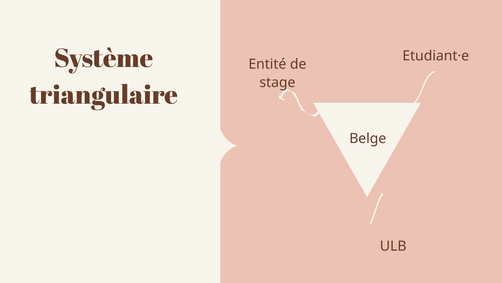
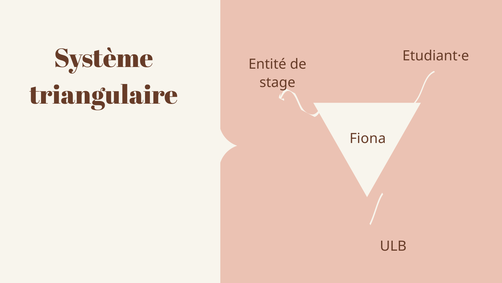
Belge: Belge -> Fiona
